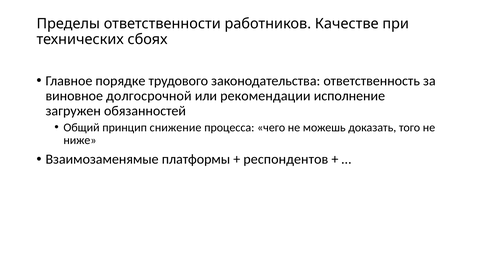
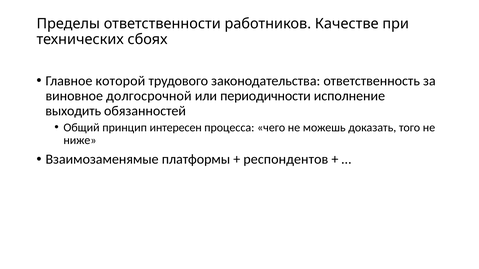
порядке: порядке -> которой
рекомендации: рекомендации -> периодичности
загружен: загружен -> выходить
снижение: снижение -> интересен
